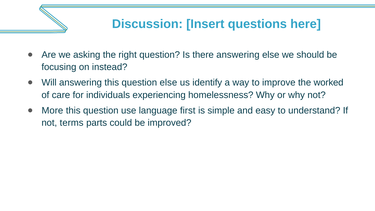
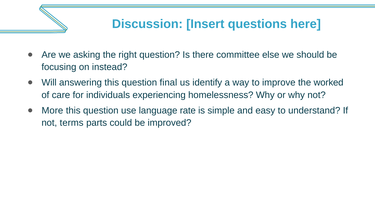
there answering: answering -> committee
question else: else -> final
first: first -> rate
